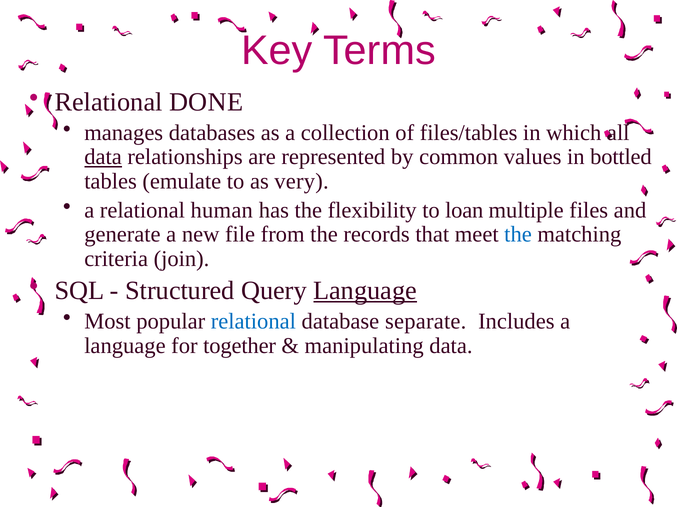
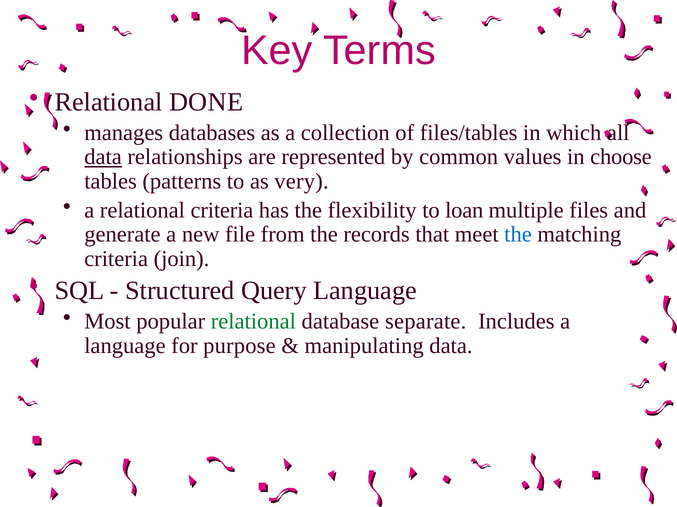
bottled: bottled -> choose
emulate: emulate -> patterns
relational human: human -> criteria
Language at (365, 291) underline: present -> none
relational at (253, 322) colour: blue -> green
together: together -> purpose
